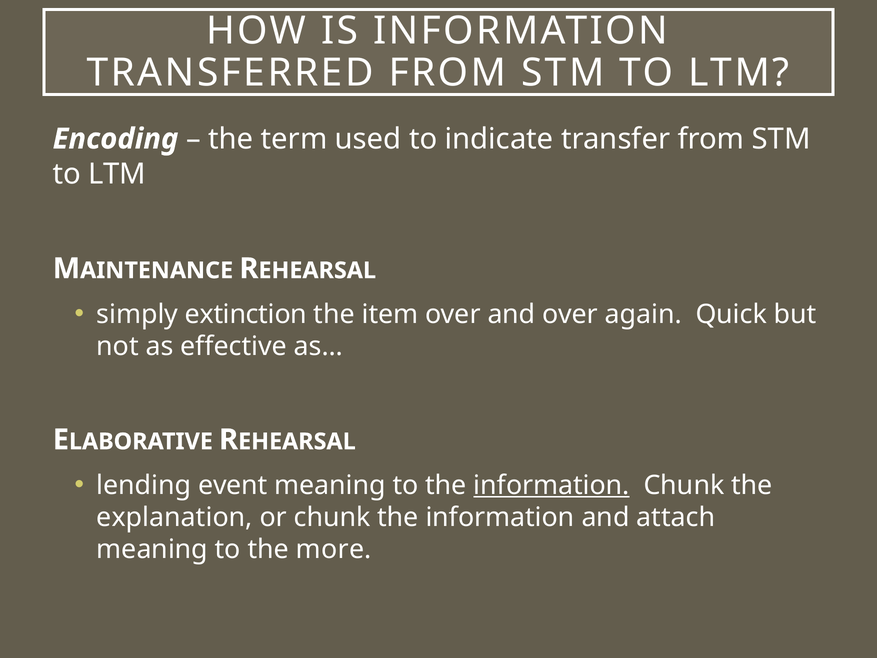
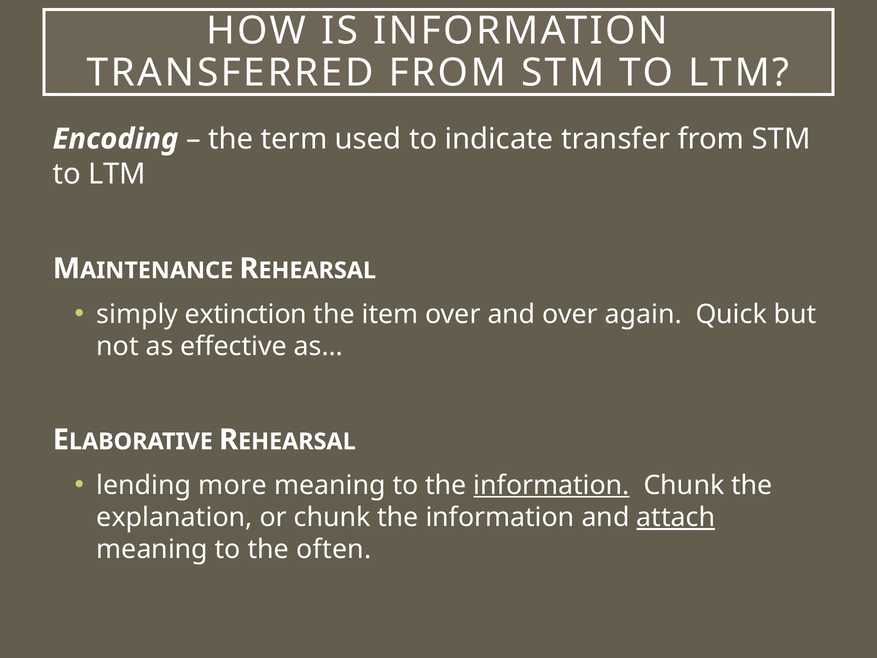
event: event -> more
attach underline: none -> present
more: more -> often
